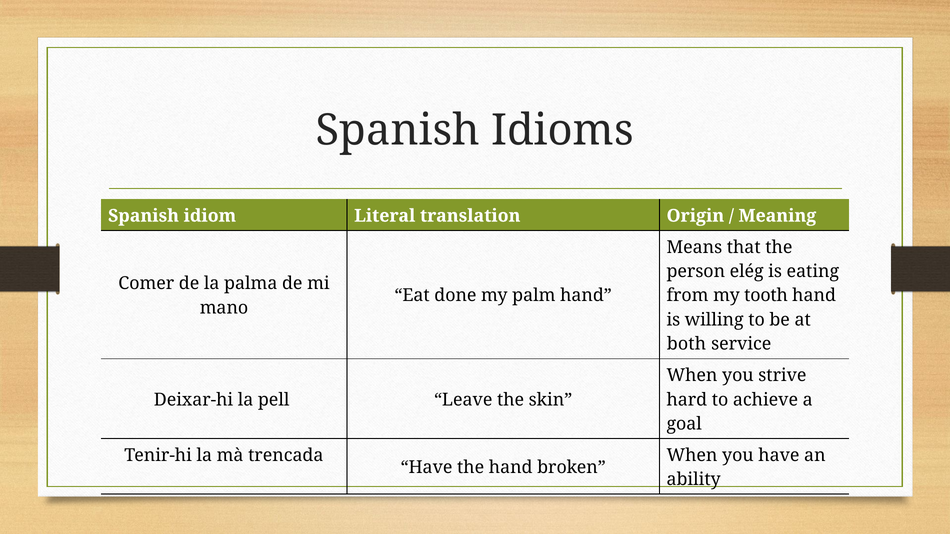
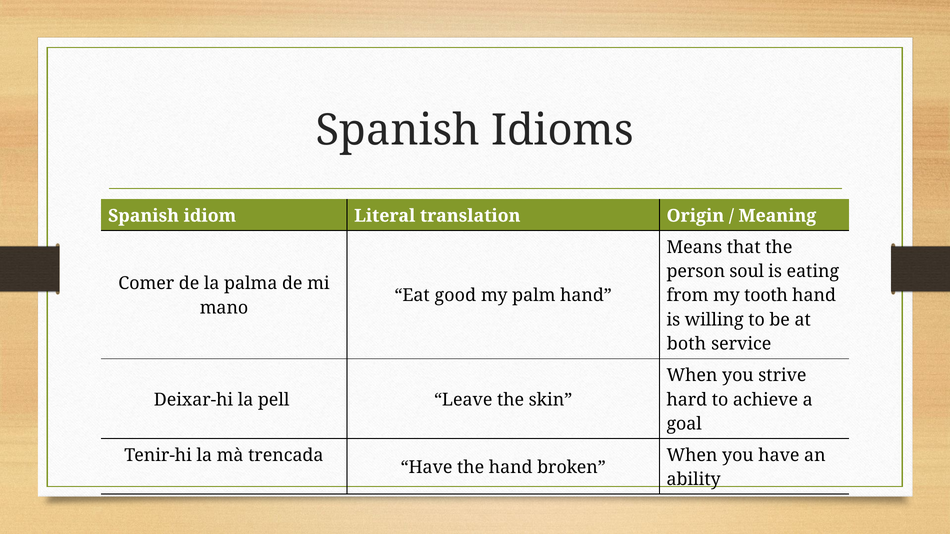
elég: elég -> soul
done: done -> good
